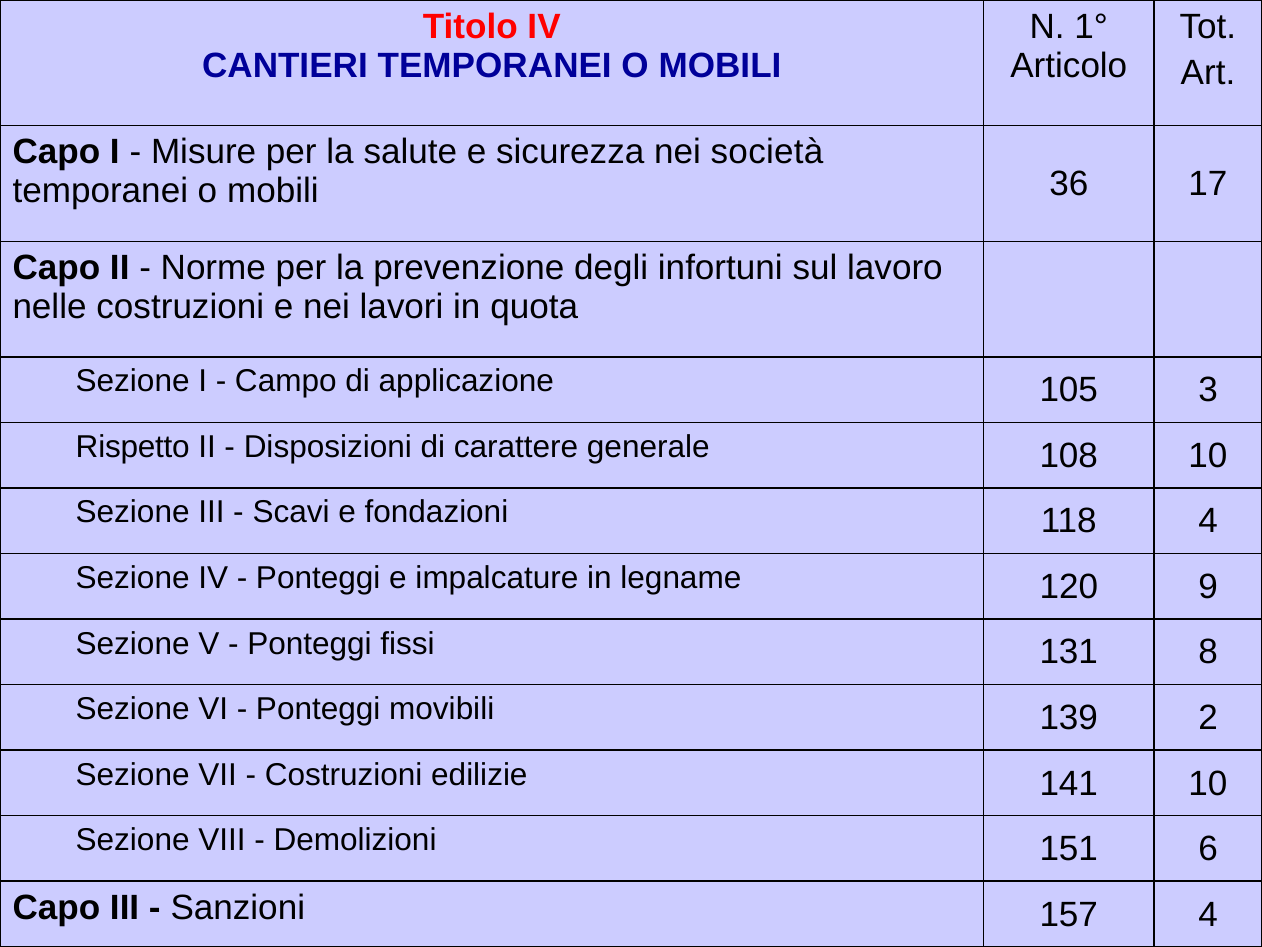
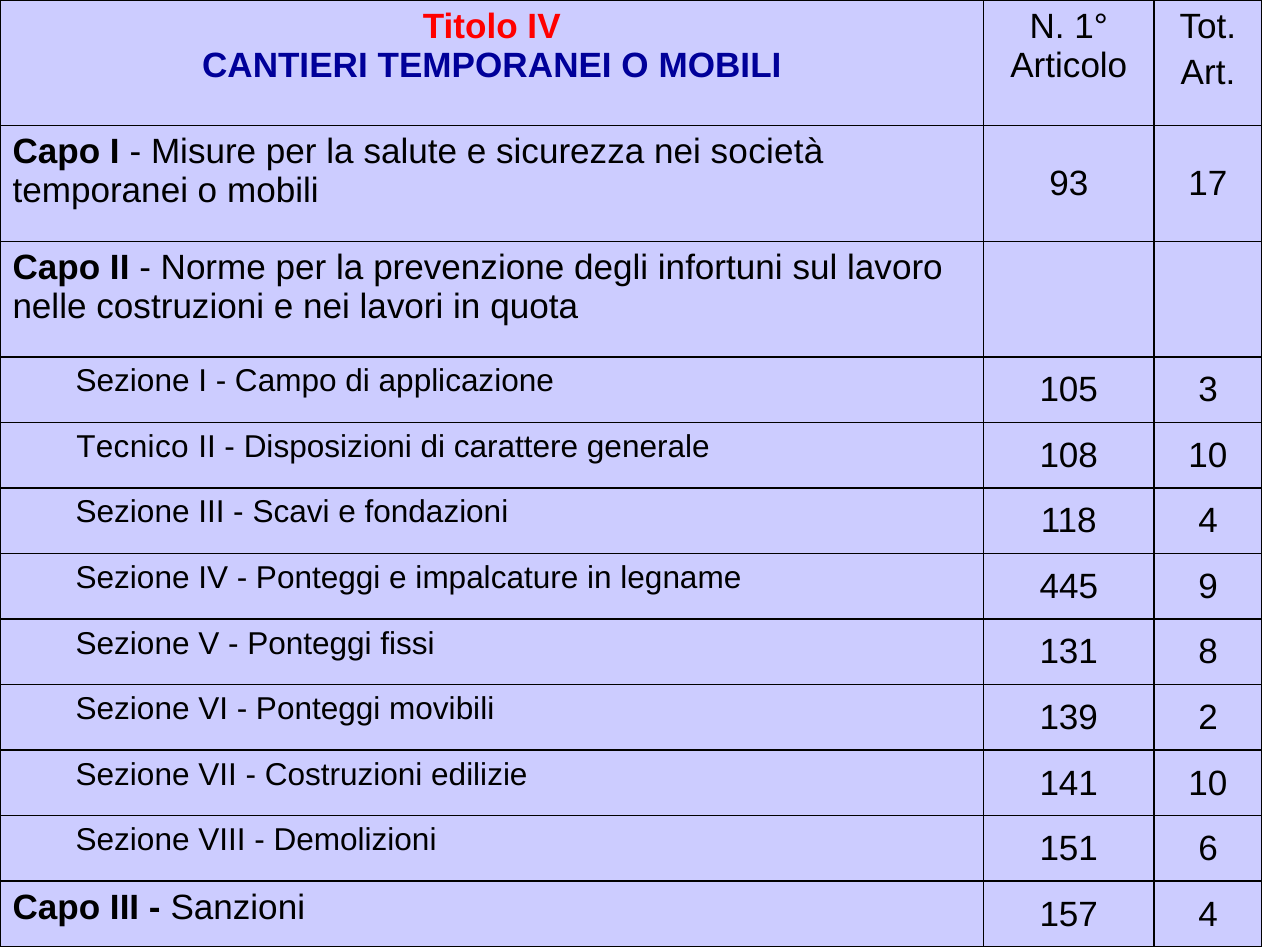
36: 36 -> 93
Rispetto: Rispetto -> Tecnico
120: 120 -> 445
